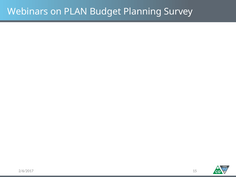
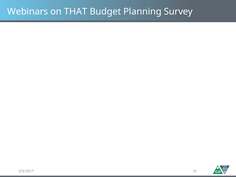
PLAN: PLAN -> THAT
